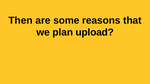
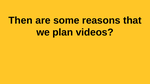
upload: upload -> videos
